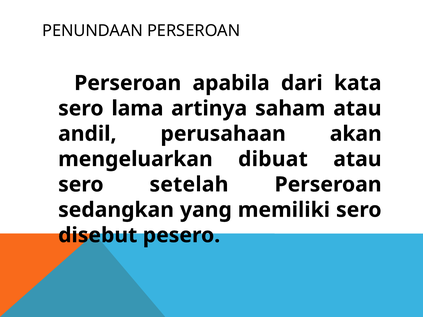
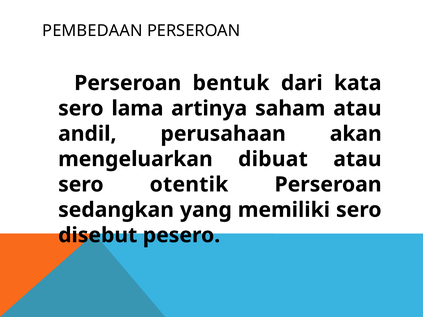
PENUNDAAN: PENUNDAAN -> PEMBEDAAN
apabila: apabila -> bentuk
setelah: setelah -> otentik
